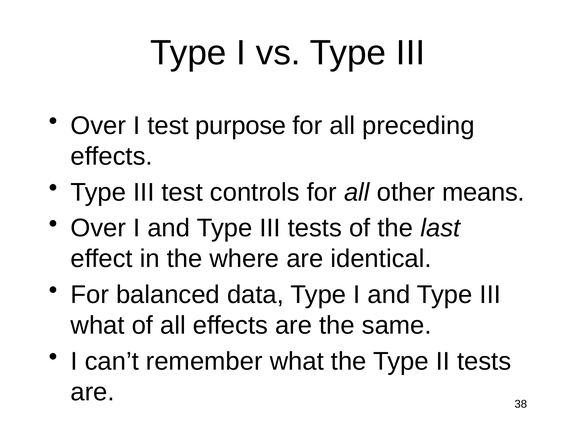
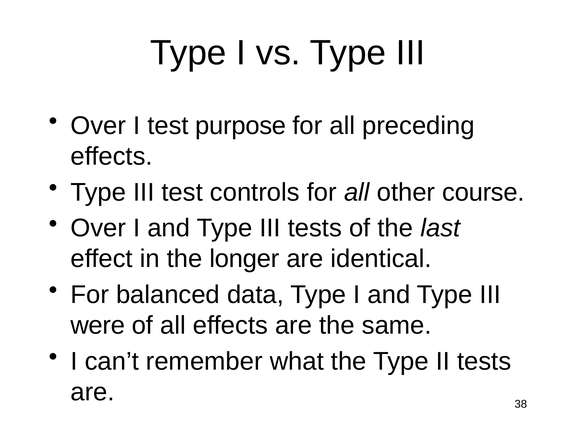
means: means -> course
where: where -> longer
what at (98, 325): what -> were
